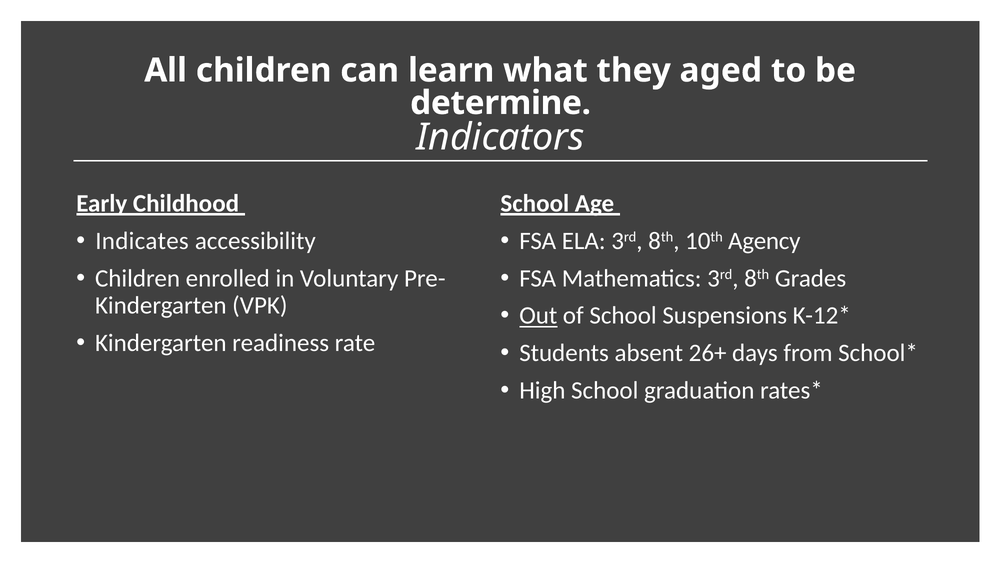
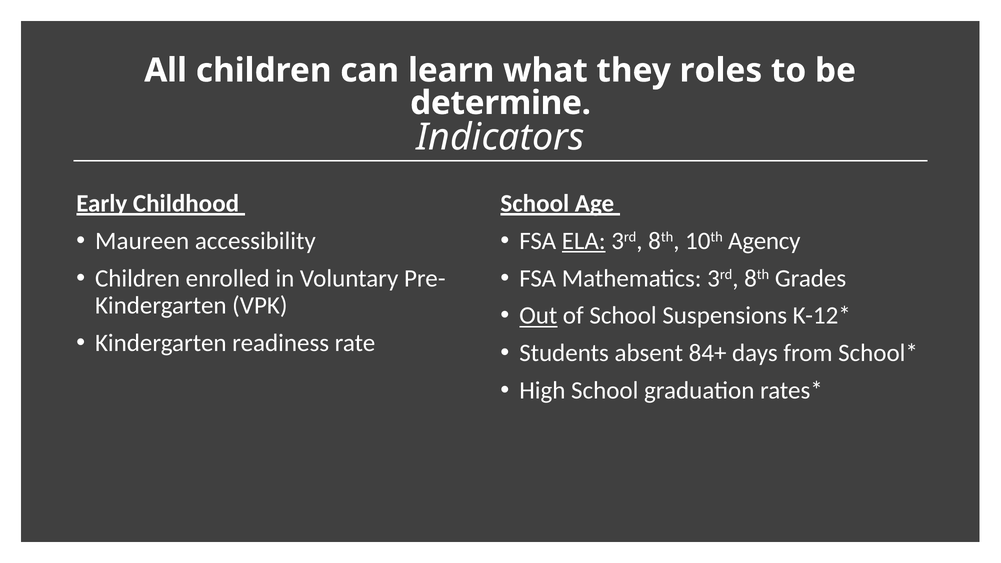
aged: aged -> roles
Indicates: Indicates -> Maureen
ELA underline: none -> present
26+: 26+ -> 84+
